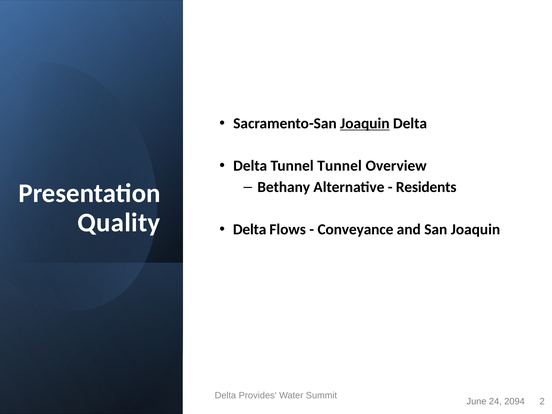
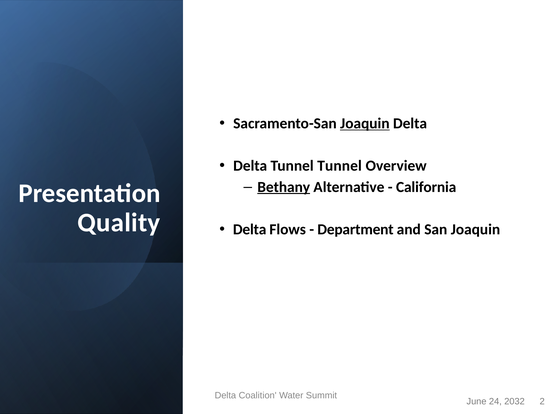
Bethany underline: none -> present
Residents: Residents -> California
Conveyance: Conveyance -> Department
Provides: Provides -> Coalition
2094: 2094 -> 2032
